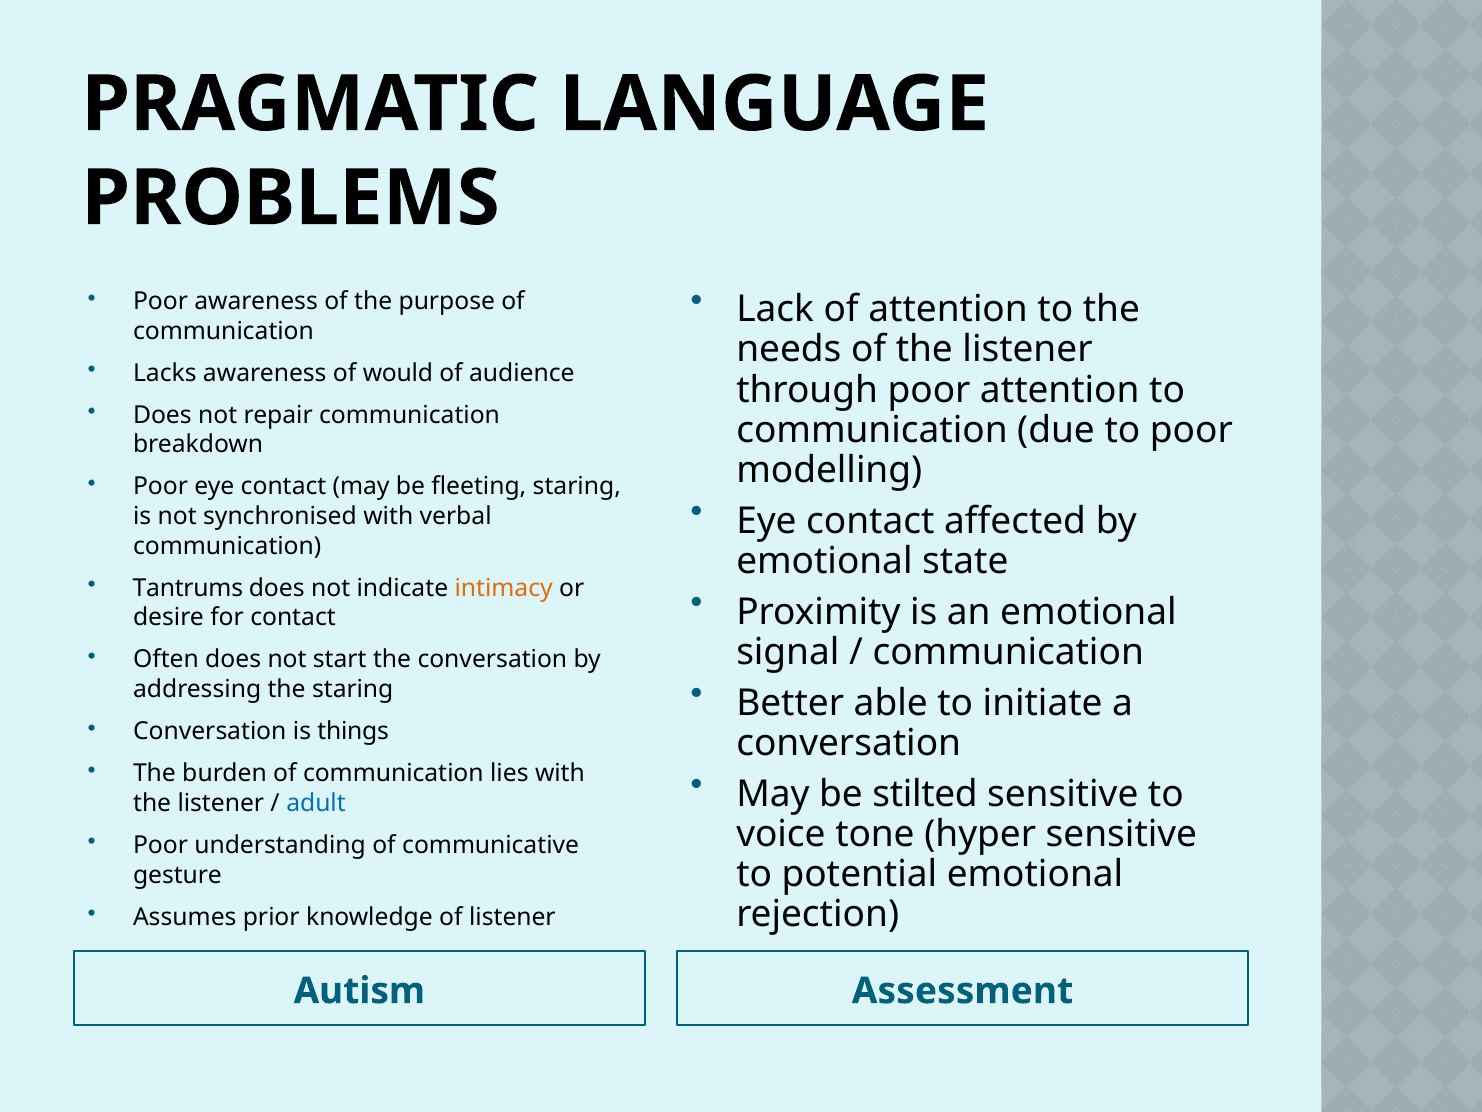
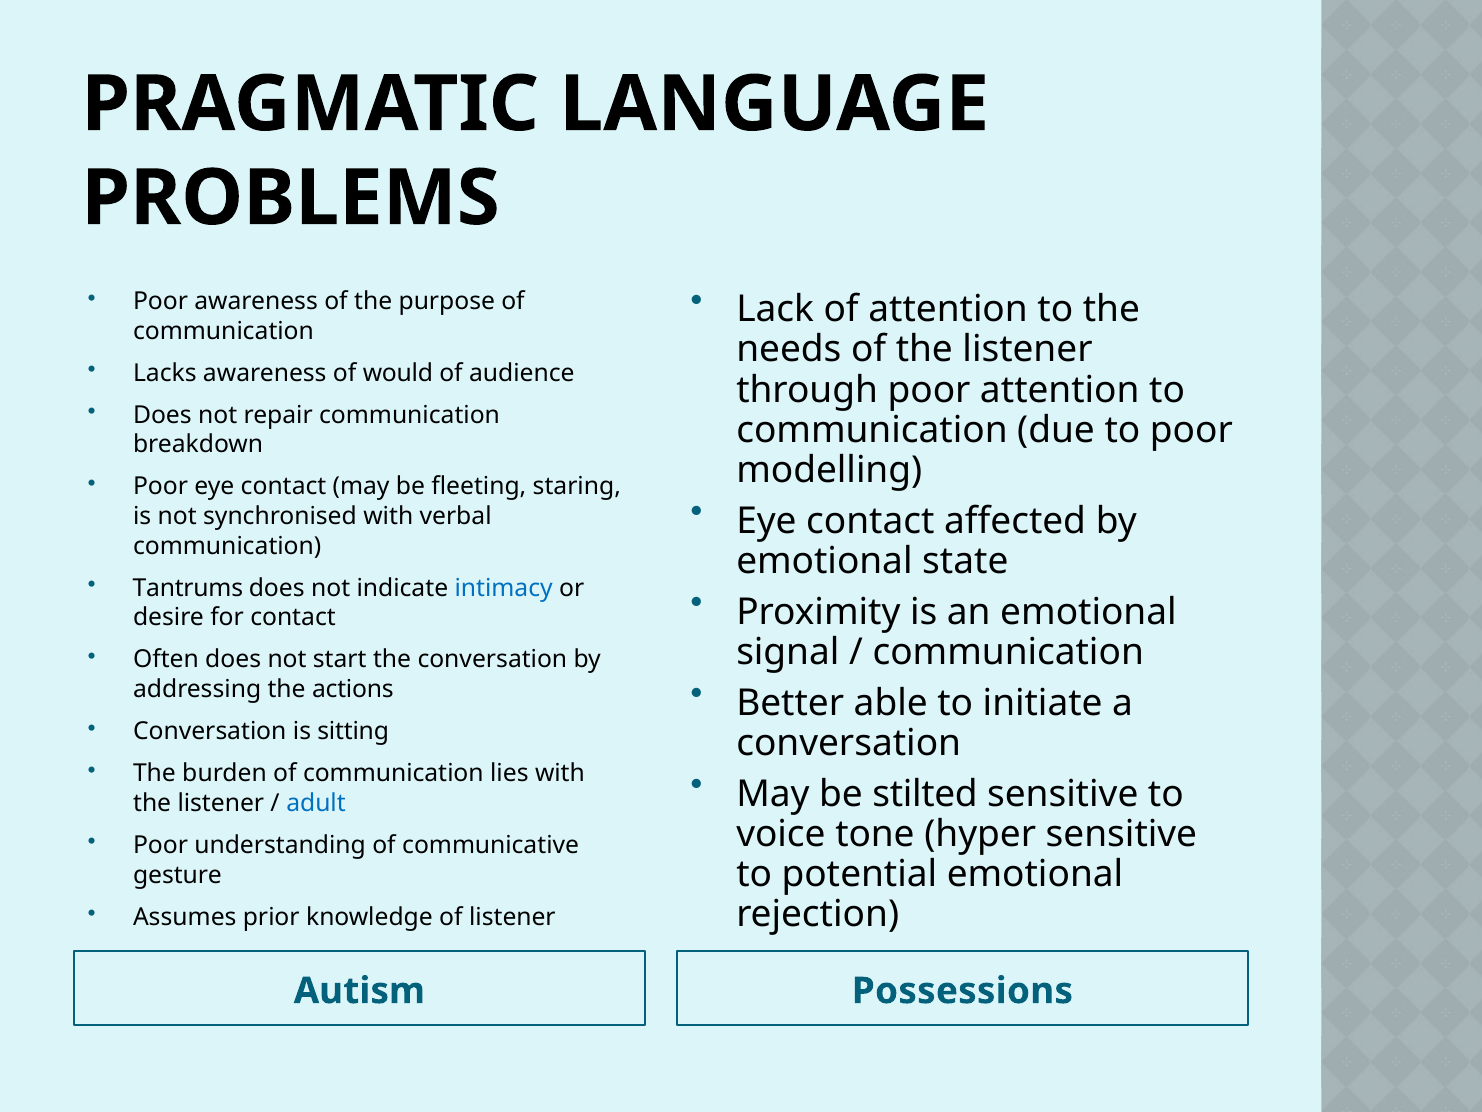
intimacy colour: orange -> blue
the staring: staring -> actions
things: things -> sitting
Assessment: Assessment -> Possessions
